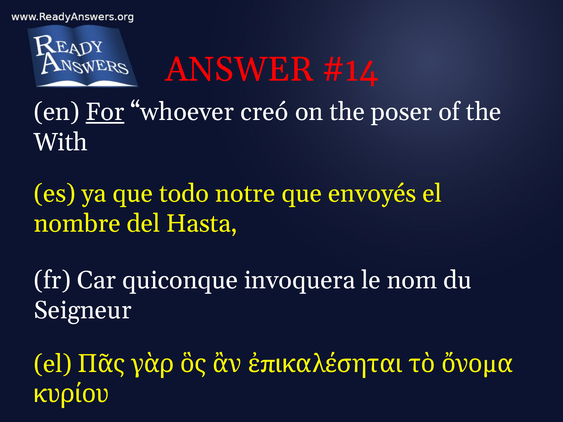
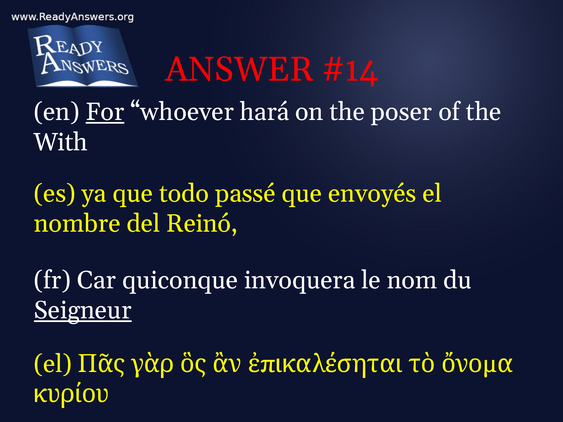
creó: creó -> hará
notre: notre -> passé
Hasta: Hasta -> Reinó
Seigneur underline: none -> present
